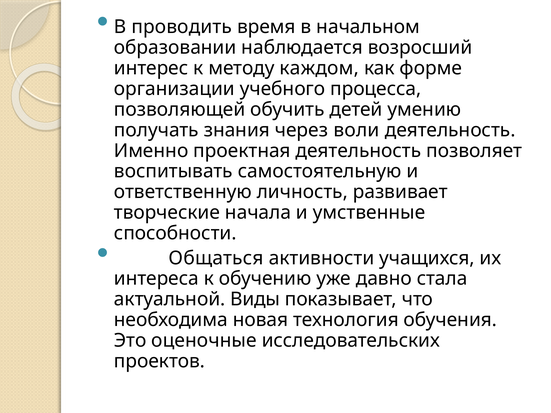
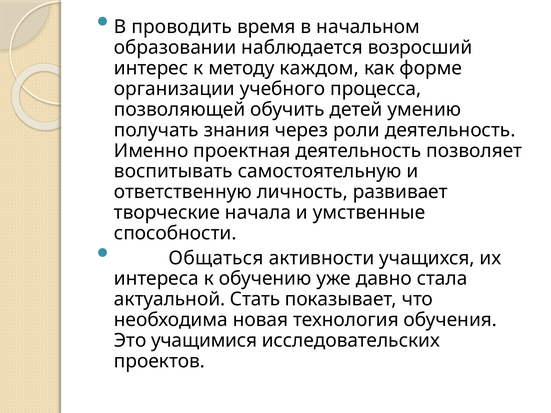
воли: воли -> роли
Виды: Виды -> Стать
оценочные: оценочные -> учащимися
